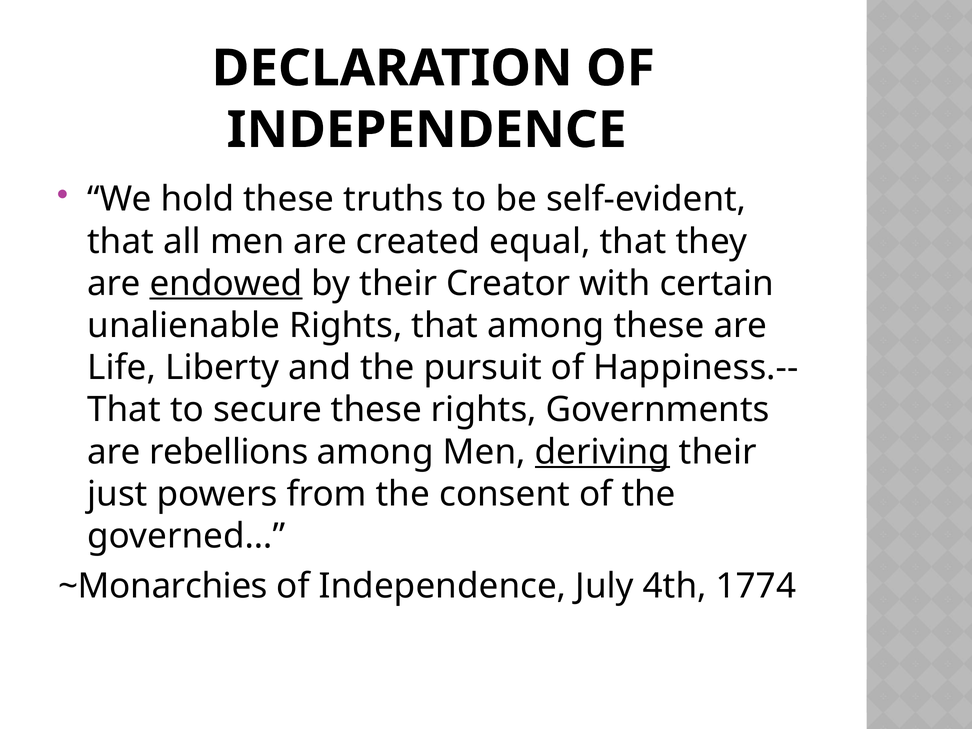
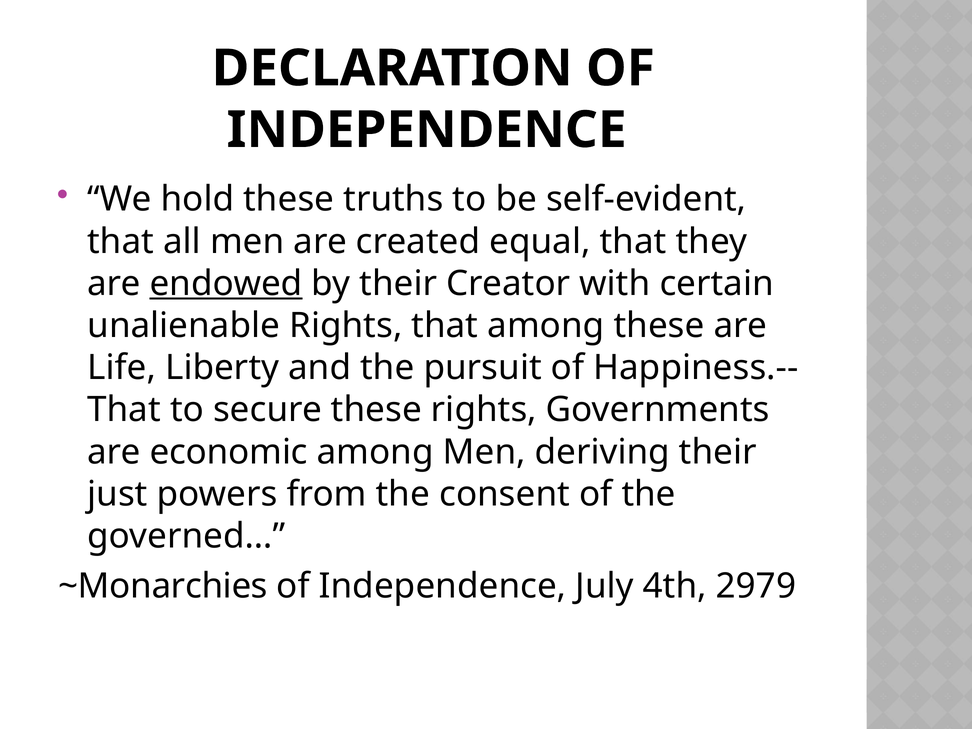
rebellions: rebellions -> economic
deriving underline: present -> none
1774: 1774 -> 2979
